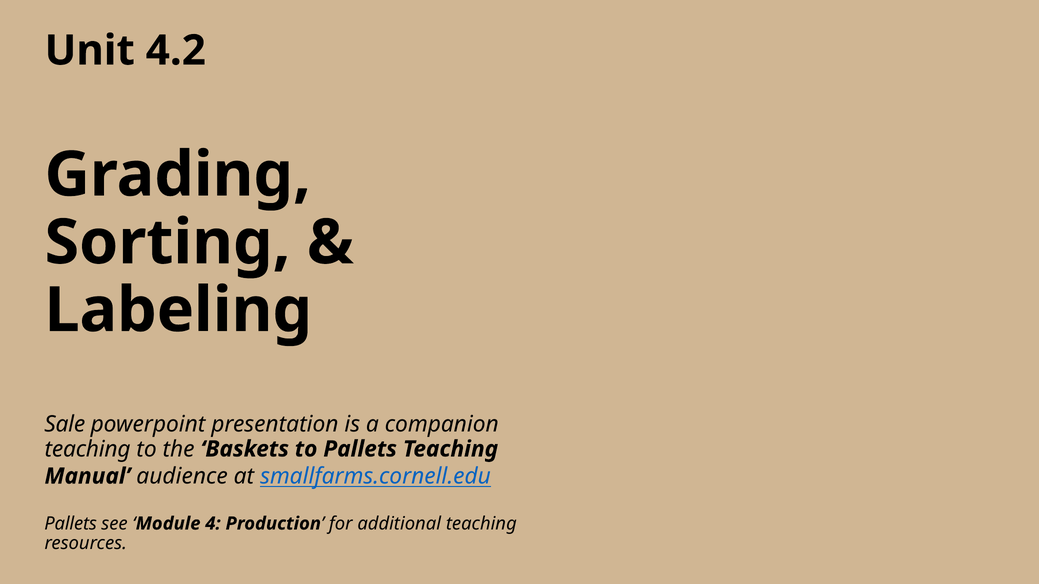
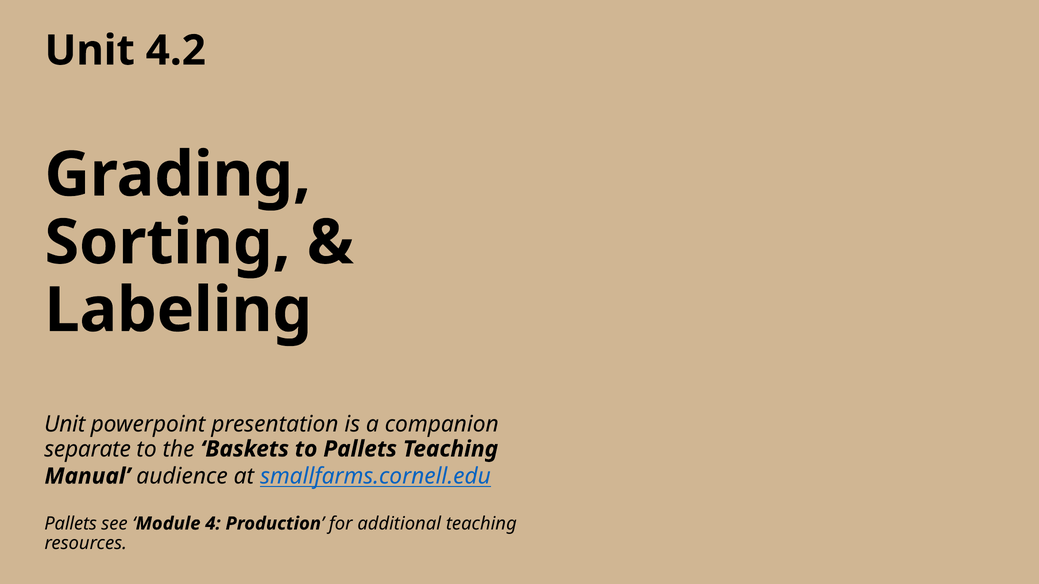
Sale at (65, 425): Sale -> Unit
teaching at (88, 449): teaching -> separate
